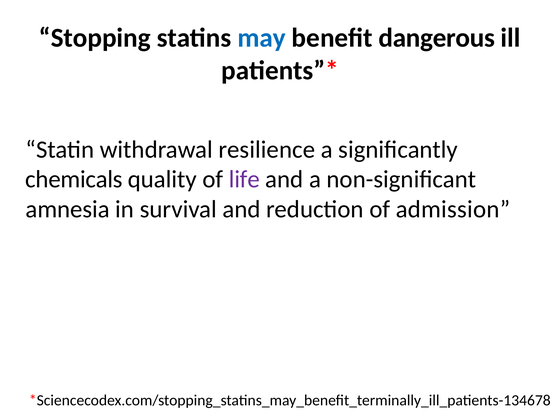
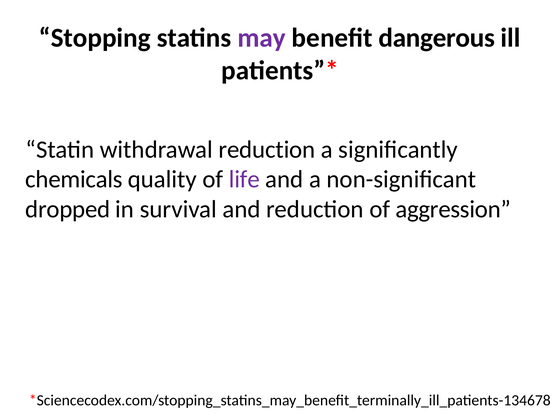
may colour: blue -> purple
withdrawal resilience: resilience -> reduction
amnesia: amnesia -> dropped
admission: admission -> aggression
